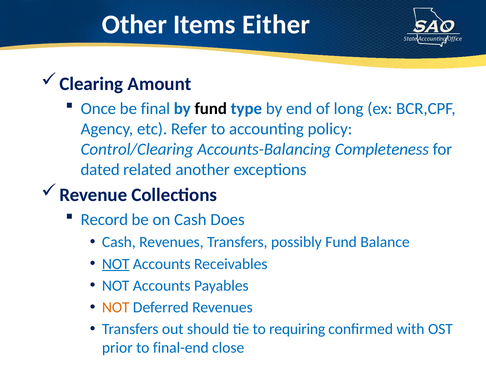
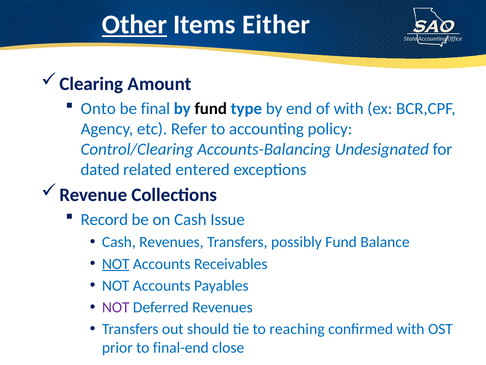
Other underline: none -> present
Once: Once -> Onto
of long: long -> with
Completeness: Completeness -> Undesignated
another: another -> entered
Does: Does -> Issue
NOT at (116, 307) colour: orange -> purple
requiring: requiring -> reaching
